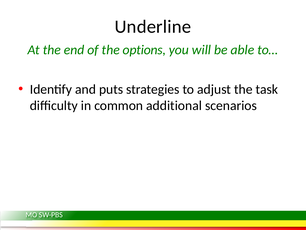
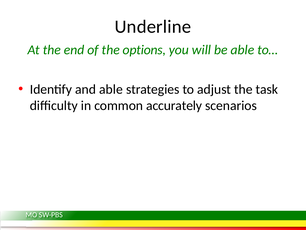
and puts: puts -> able
additional: additional -> accurately
